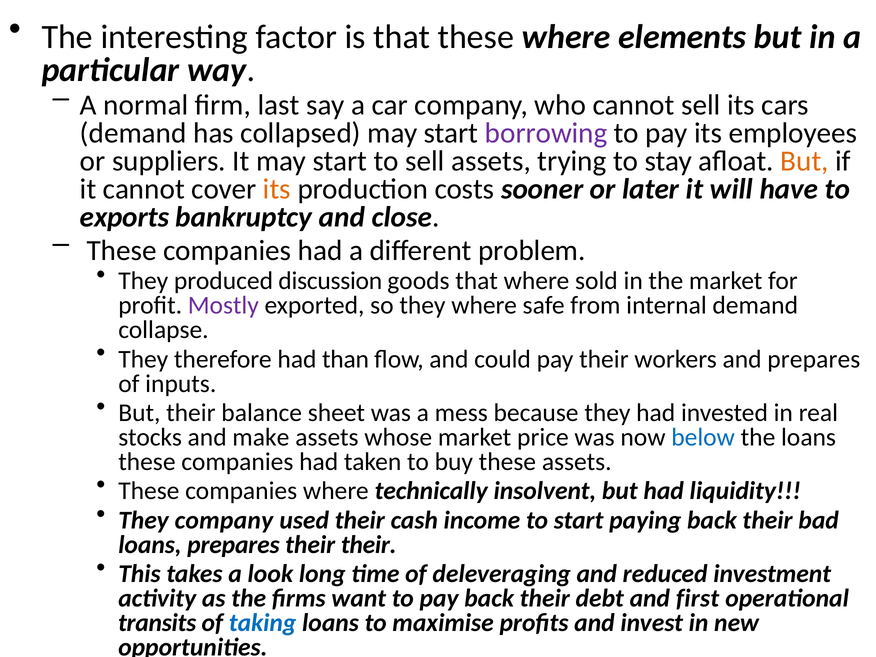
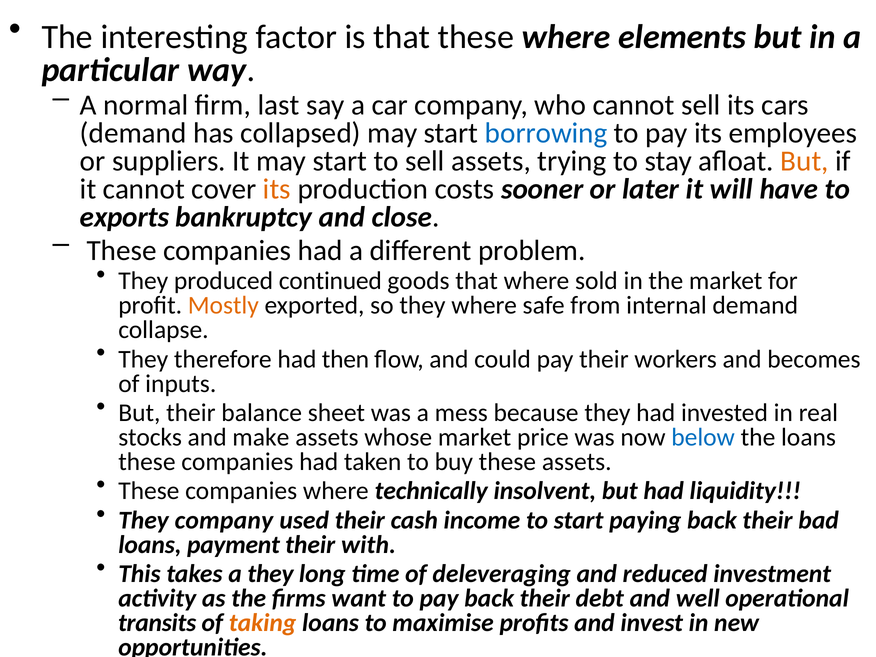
borrowing colour: purple -> blue
discussion: discussion -> continued
Mostly colour: purple -> orange
than: than -> then
and prepares: prepares -> becomes
loans prepares: prepares -> payment
their their: their -> with
a look: look -> they
first: first -> well
taking colour: blue -> orange
